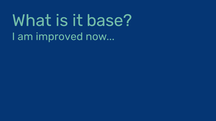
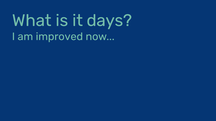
base: base -> days
